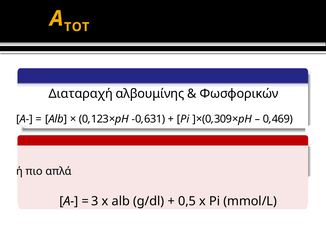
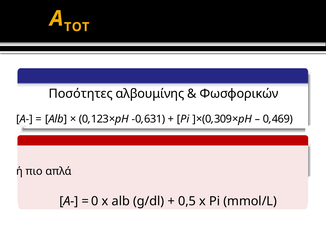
Διαταραχή: Διαταραχή -> Ποσότητες
3: 3 -> 0
